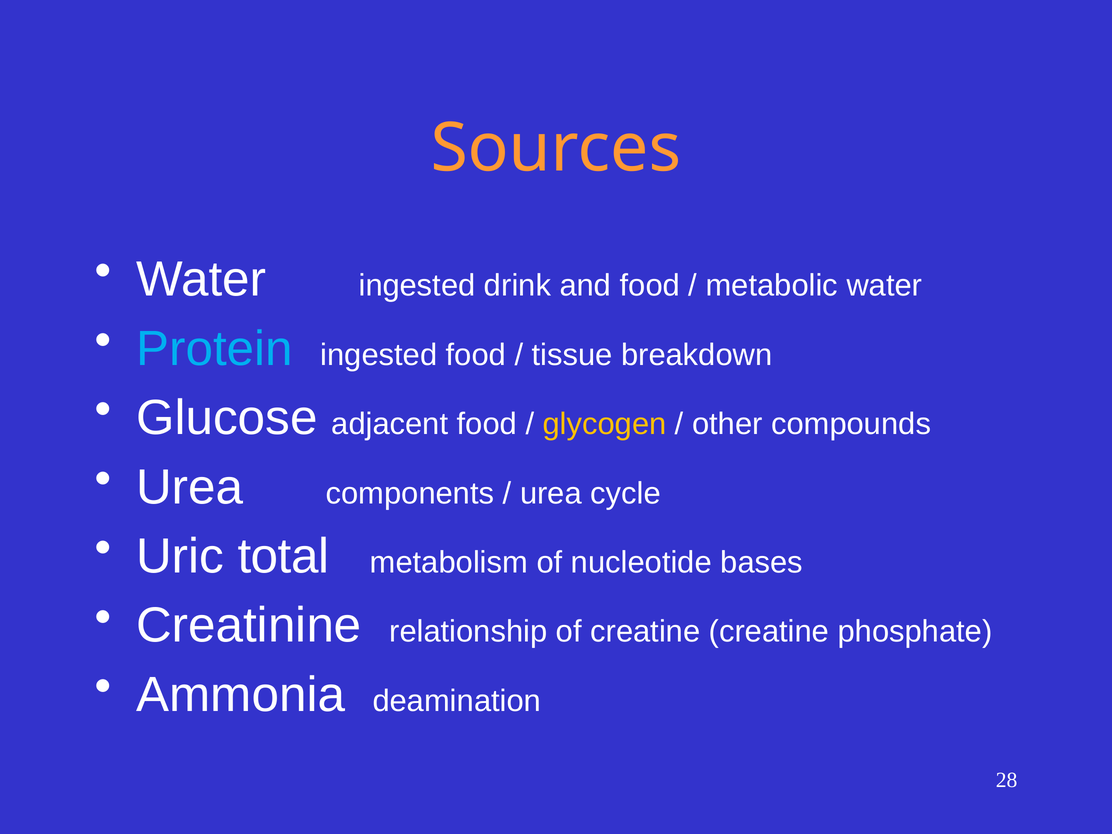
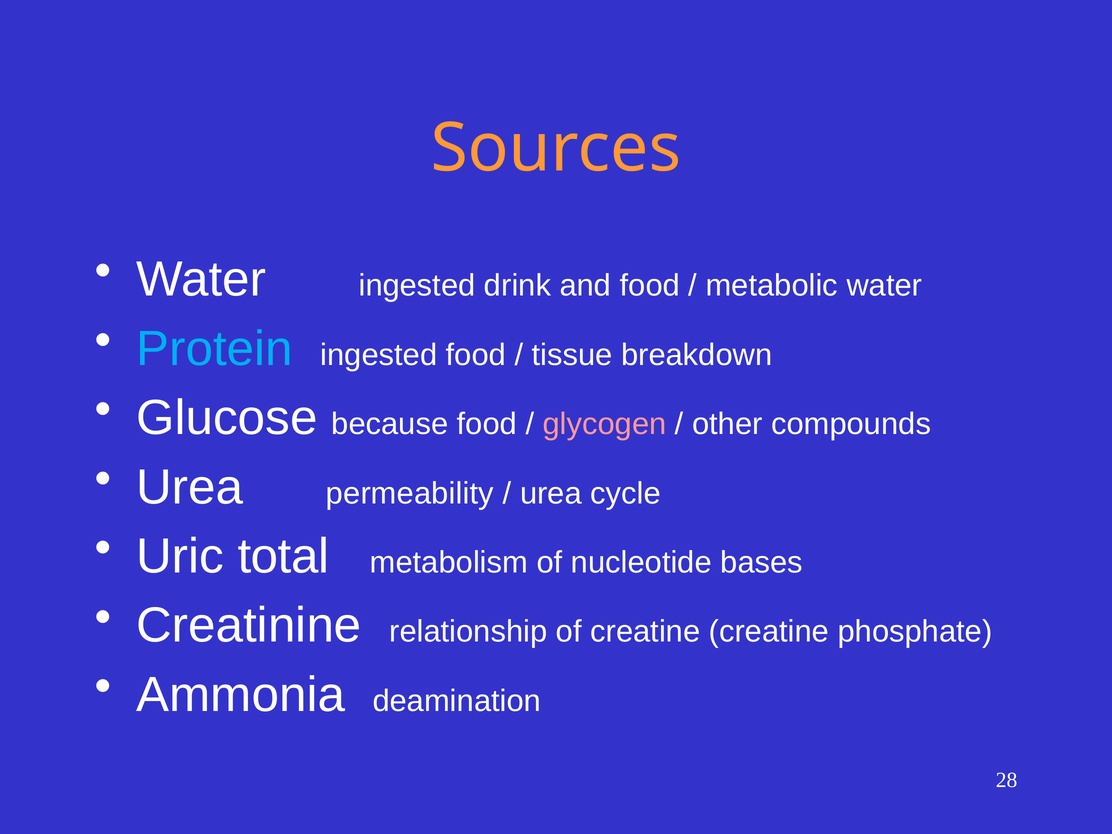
adjacent: adjacent -> because
glycogen colour: yellow -> pink
components: components -> permeability
